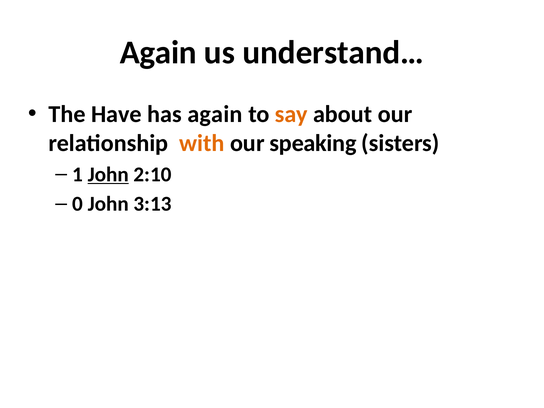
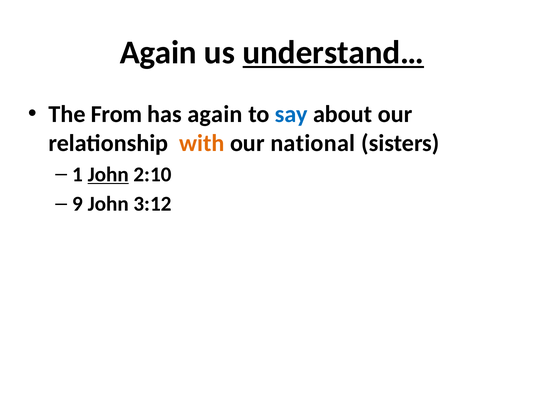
understand… underline: none -> present
Have: Have -> From
say colour: orange -> blue
speaking: speaking -> national
0: 0 -> 9
3:13: 3:13 -> 3:12
